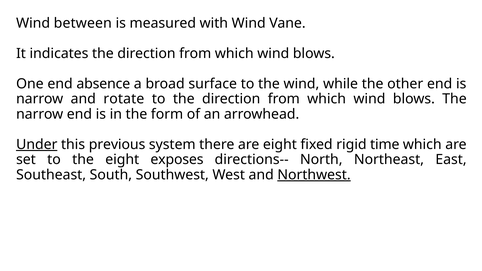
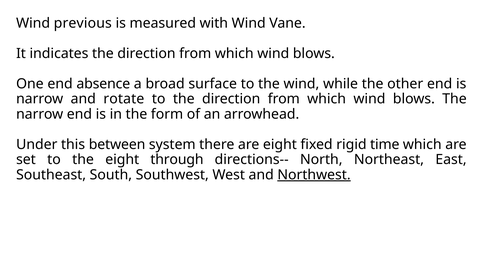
between: between -> previous
Under underline: present -> none
previous: previous -> between
exposes: exposes -> through
